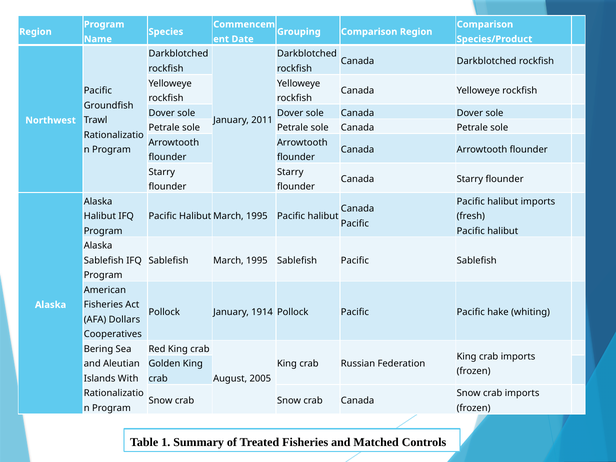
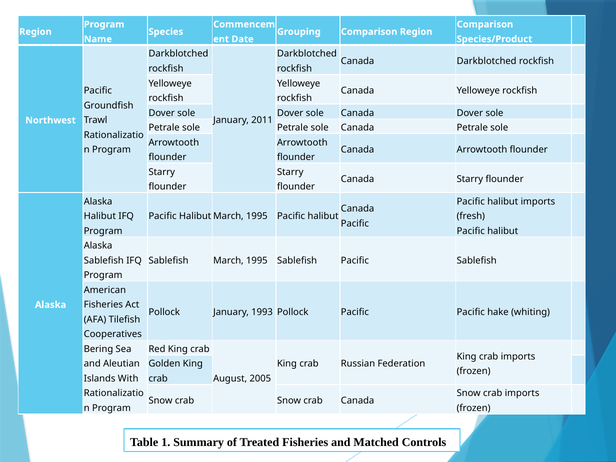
1914: 1914 -> 1993
Dollars: Dollars -> Tilefish
